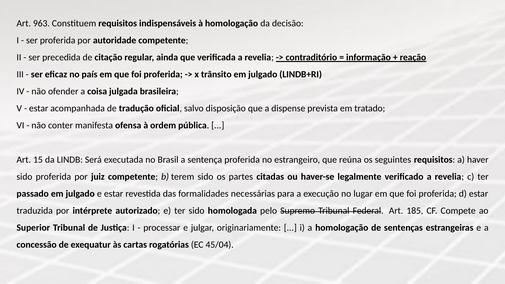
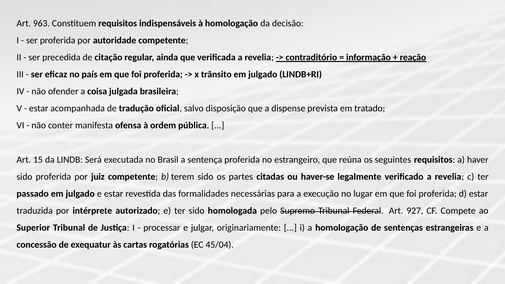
185: 185 -> 927
